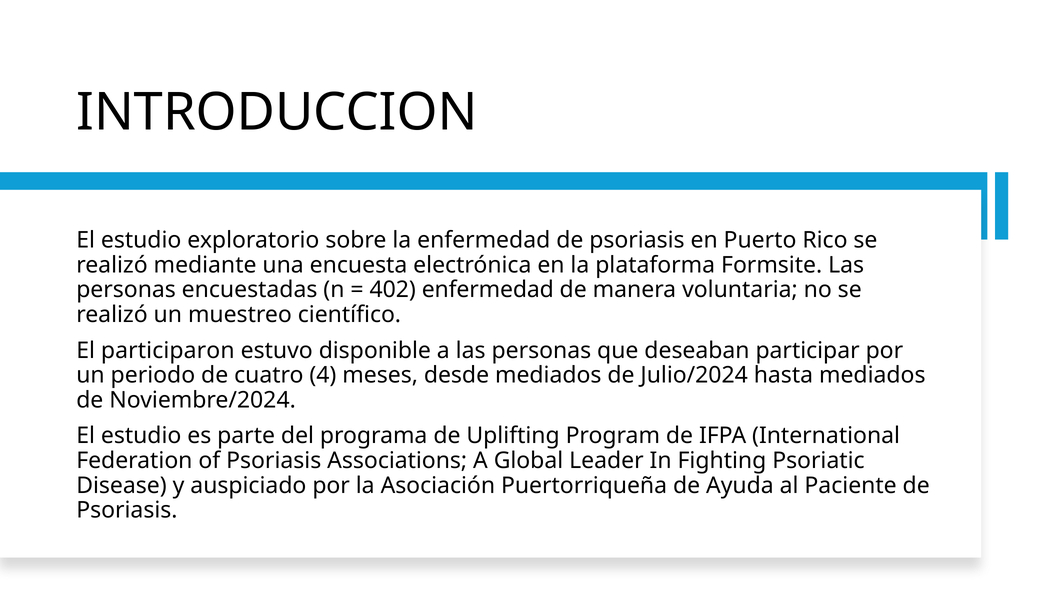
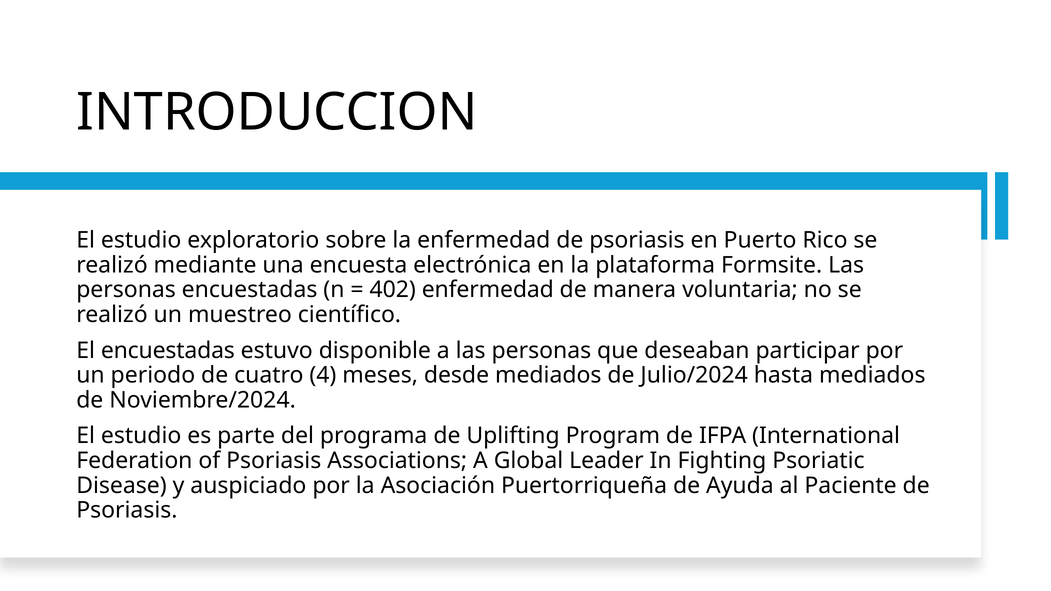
El participaron: participaron -> encuestadas
